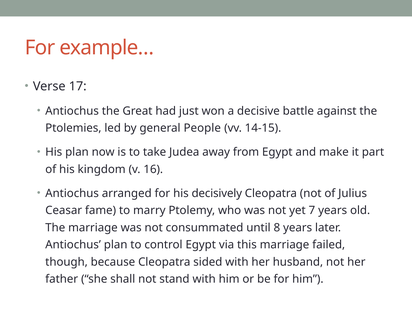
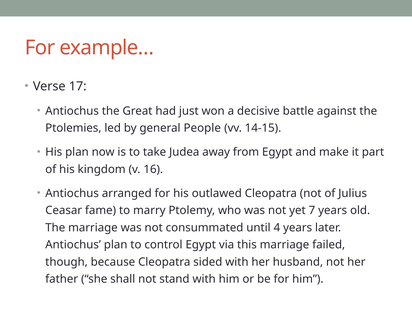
decisively: decisively -> outlawed
8: 8 -> 4
